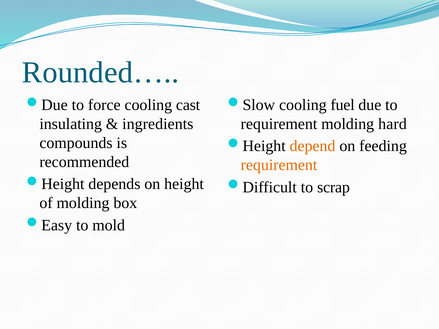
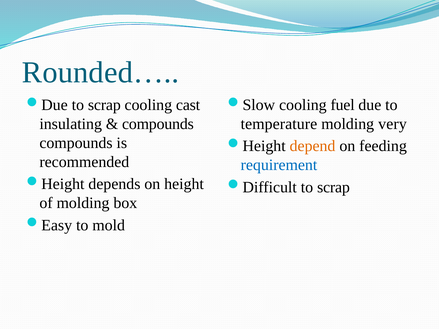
force at (104, 105): force -> scrap
ingredients at (158, 124): ingredients -> compounds
requirement at (279, 124): requirement -> temperature
hard: hard -> very
requirement at (279, 165) colour: orange -> blue
